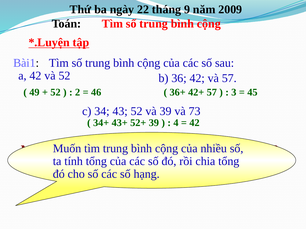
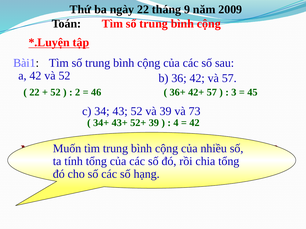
49 at (34, 92): 49 -> 22
